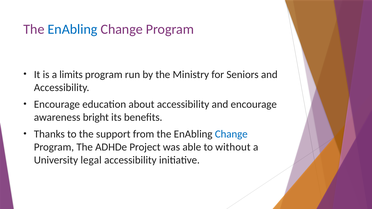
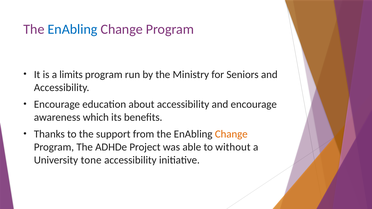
bright: bright -> which
Change at (231, 134) colour: blue -> orange
legal: legal -> tone
